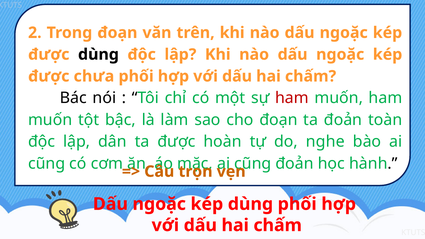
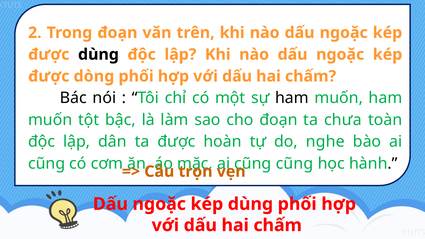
chưa: chưa -> dòng
ham at (292, 98) colour: red -> black
ta đoản: đoản -> chưa
đoản at (295, 163): đoản -> cũng
